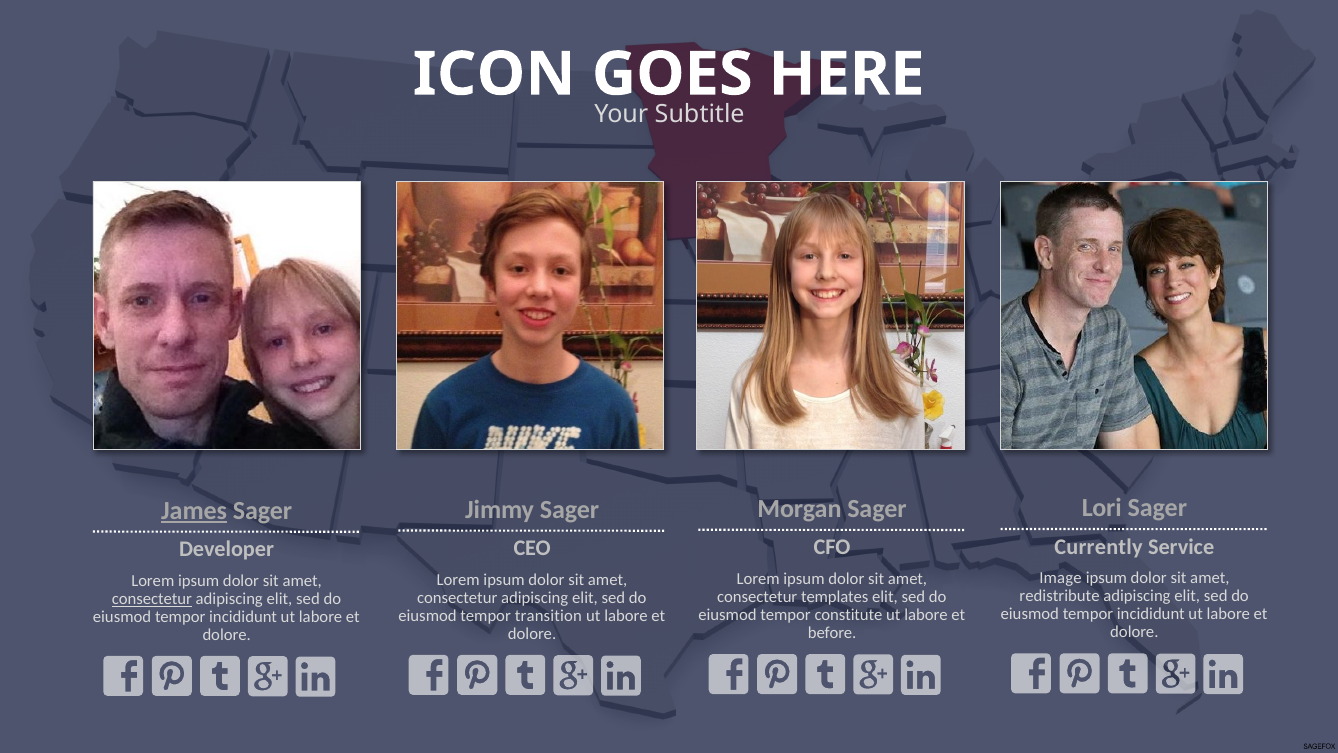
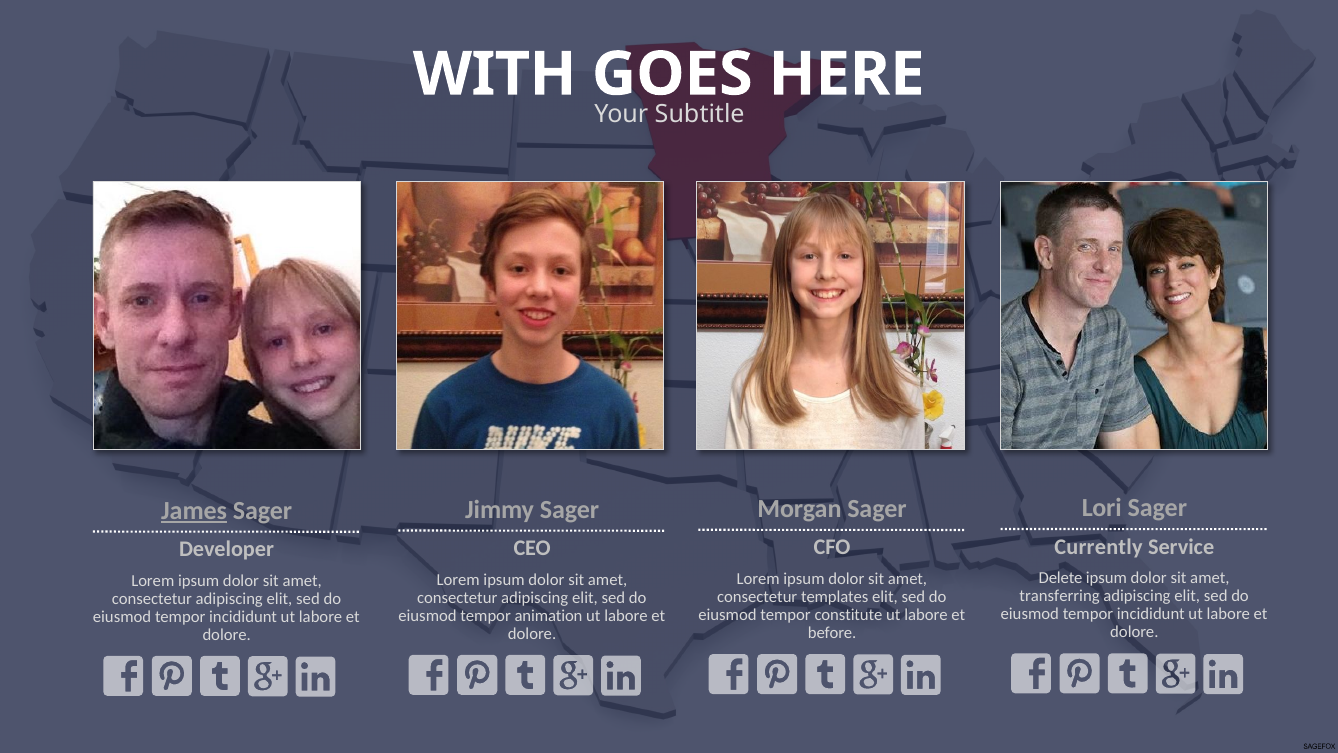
ICON: ICON -> WITH
Image: Image -> Delete
redistribute: redistribute -> transferring
consectetur at (152, 599) underline: present -> none
transition: transition -> animation
